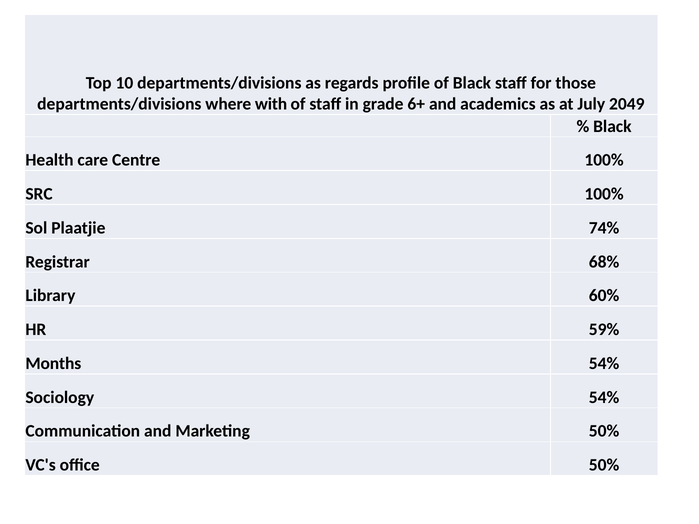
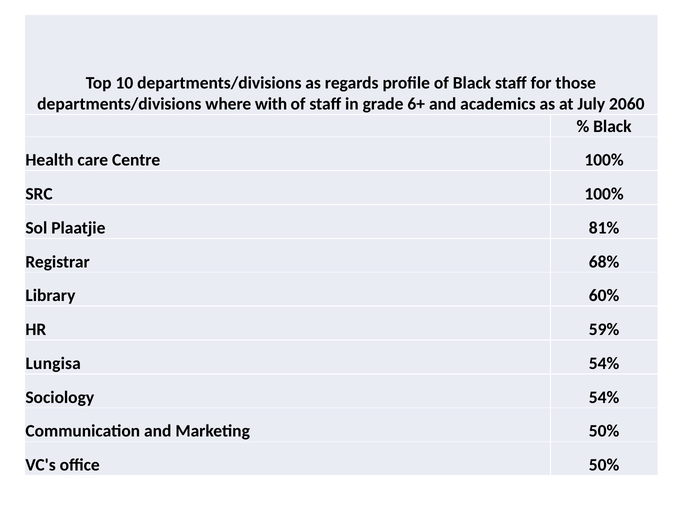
2049: 2049 -> 2060
74%: 74% -> 81%
Months: Months -> Lungisa
